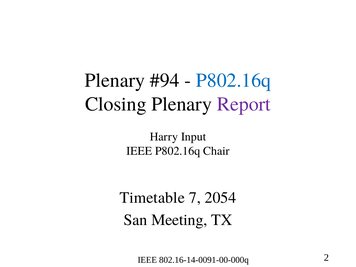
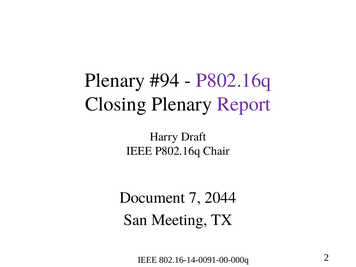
P802.16q at (233, 80) colour: blue -> purple
Input: Input -> Draft
Timetable: Timetable -> Document
2054: 2054 -> 2044
